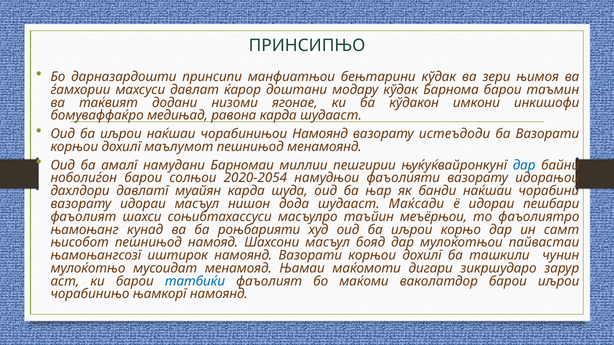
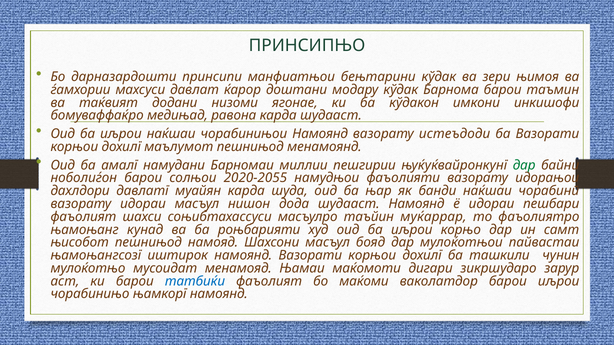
дар at (524, 165) colour: blue -> green
2020-2054: 2020-2054 -> 2020-2055
шудааст Маќсади: Маќсади -> Намоянд
меъёрњои: меъёрњои -> муќаррар
